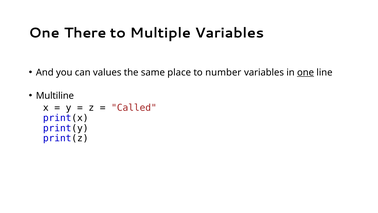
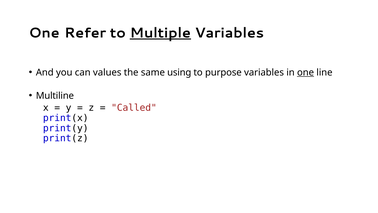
There: There -> Refer
Multiple underline: none -> present
place: place -> using
number: number -> purpose
